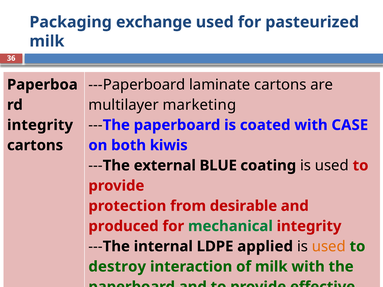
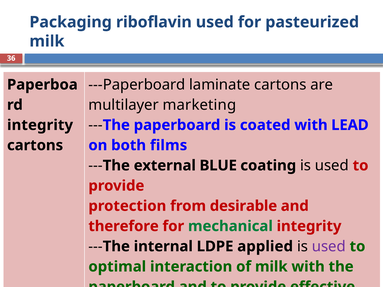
exchange: exchange -> riboflavin
CASE: CASE -> LEAD
kiwis: kiwis -> films
produced: produced -> therefore
used at (329, 247) colour: orange -> purple
destroy: destroy -> optimal
